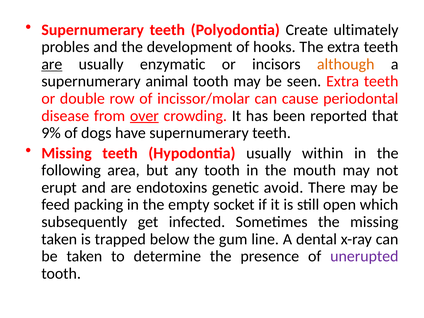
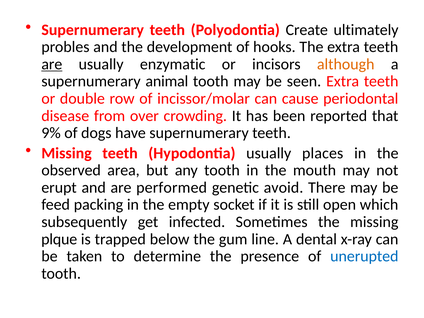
over underline: present -> none
within: within -> places
following: following -> observed
endotoxins: endotoxins -> performed
taken at (59, 239): taken -> plque
unerupted colour: purple -> blue
